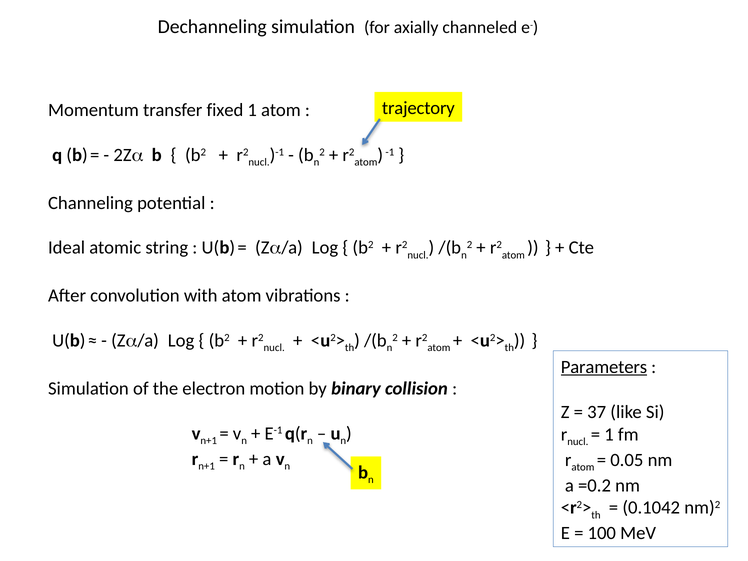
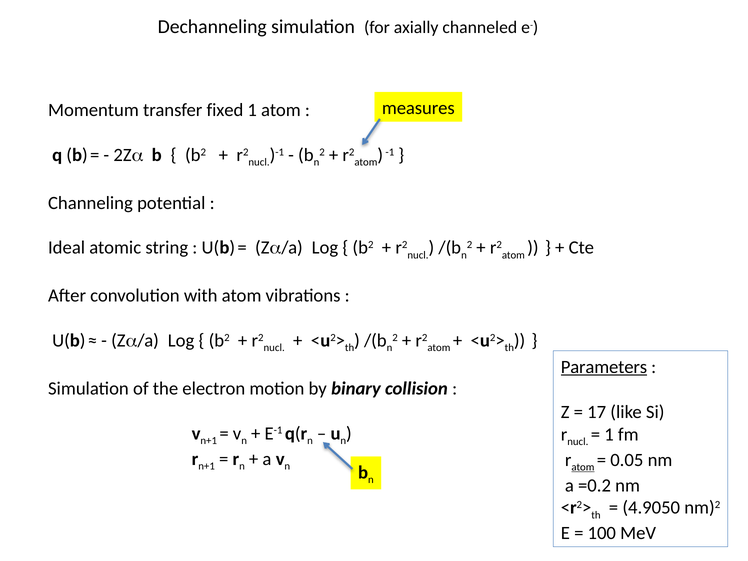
trajectory: trajectory -> measures
37: 37 -> 17
atom at (583, 467) underline: none -> present
0.1042: 0.1042 -> 4.9050
